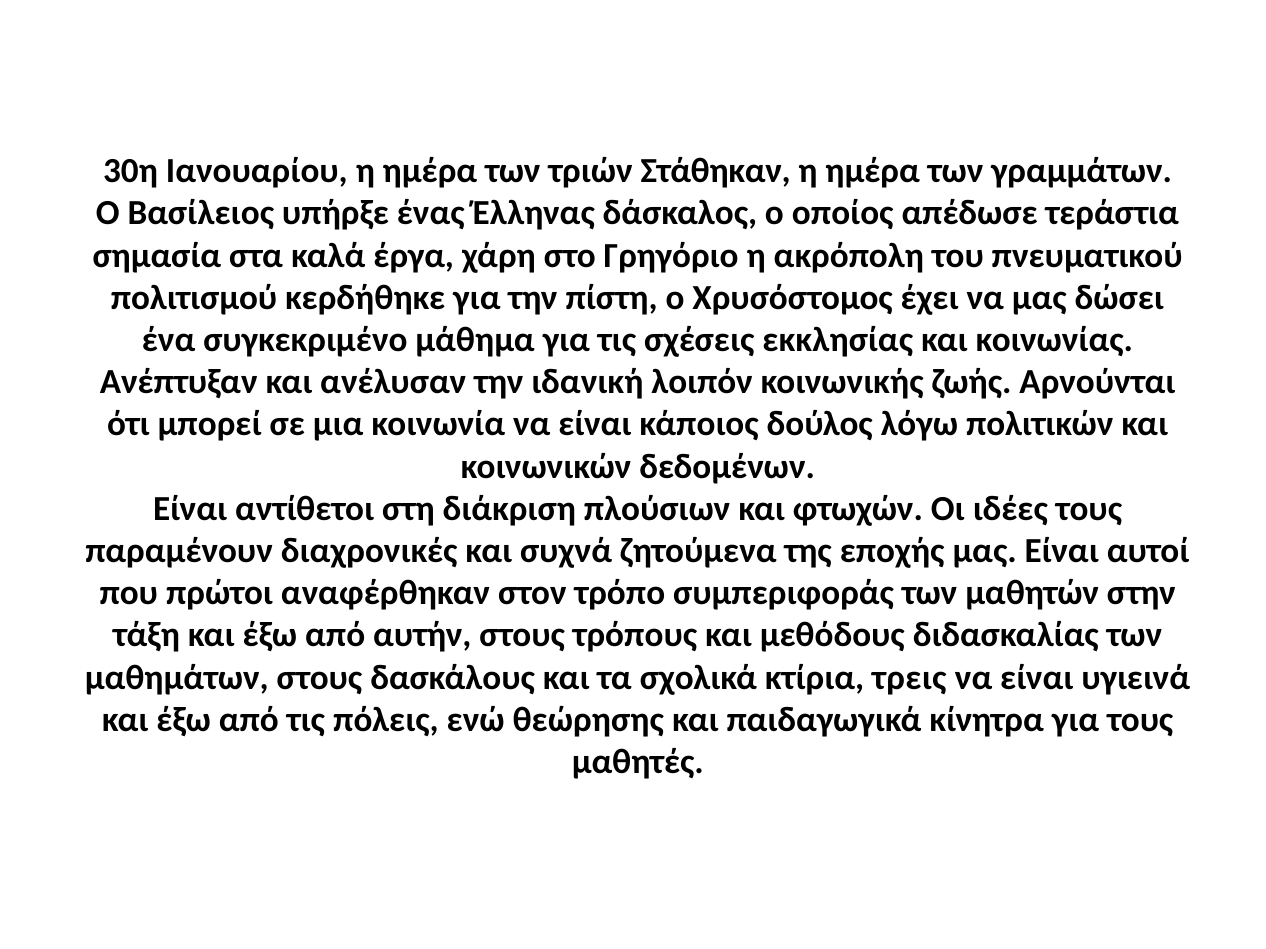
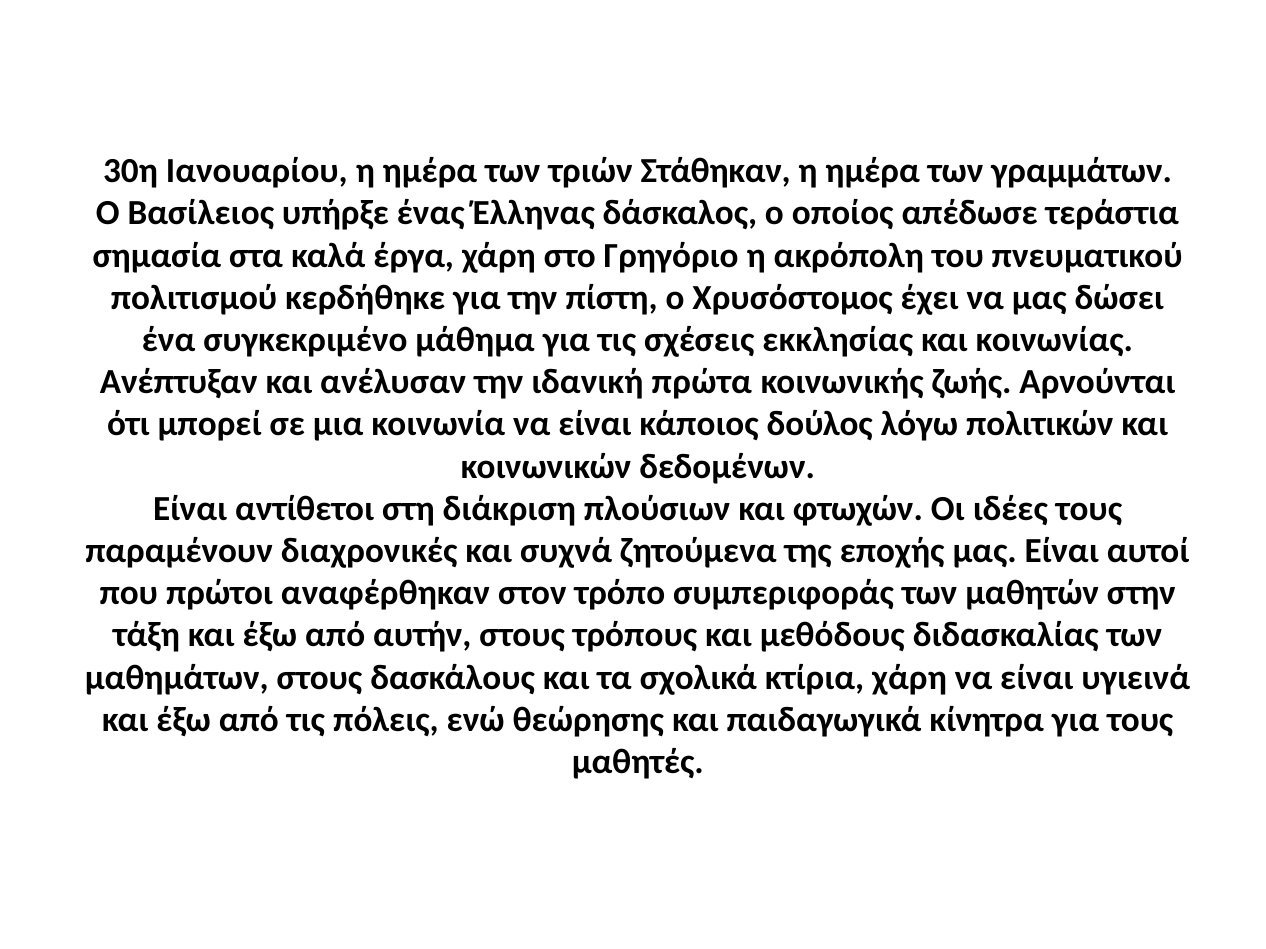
λοιπόν: λοιπόν -> πρώτα
κτίρια τρεις: τρεις -> χάρη
